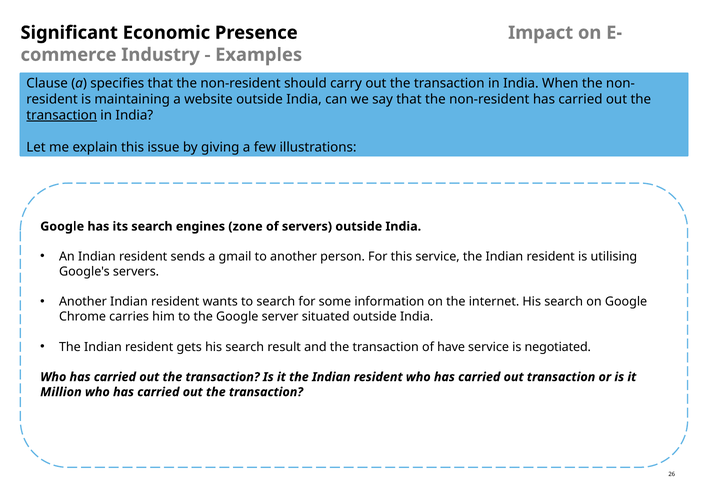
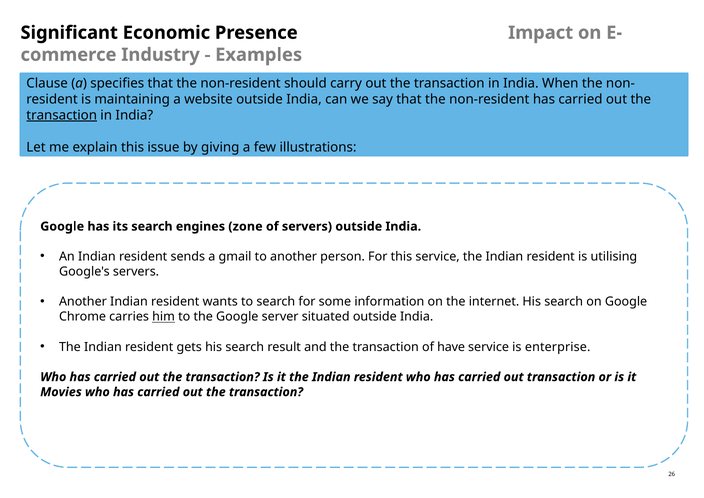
him underline: none -> present
negotiated: negotiated -> enterprise
Million: Million -> Movies
